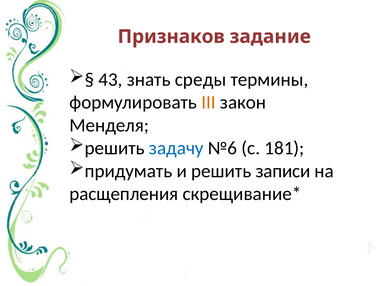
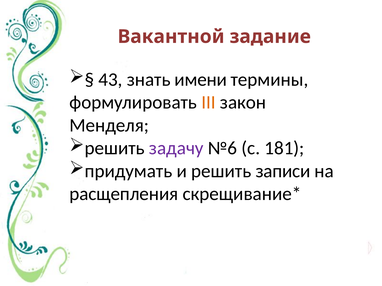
Признаков: Признаков -> Вакантной
среды: среды -> имени
задачу colour: blue -> purple
